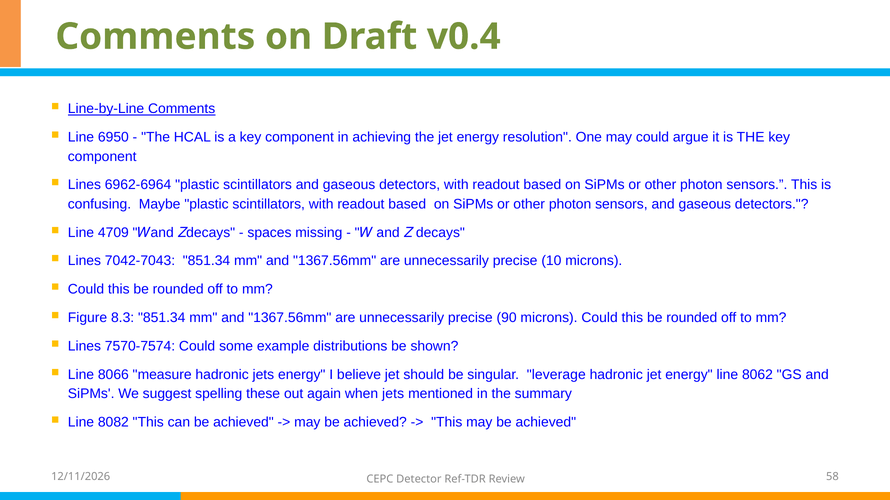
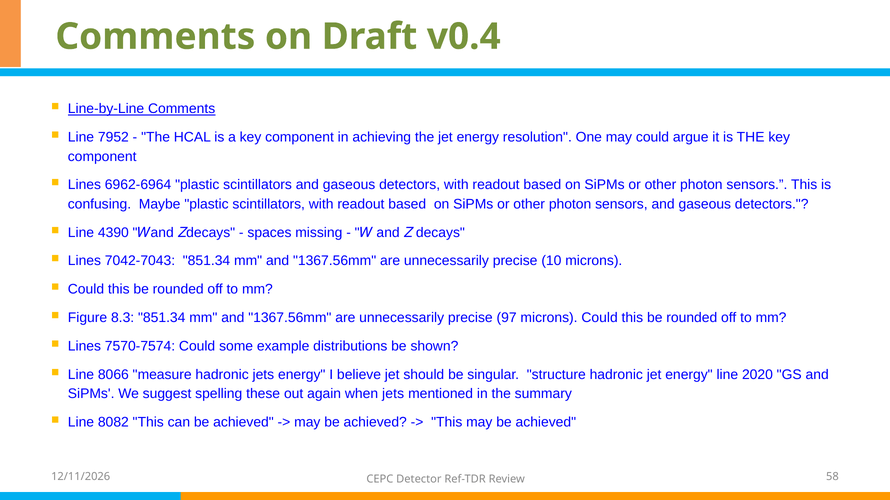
6950: 6950 -> 7952
4709: 4709 -> 4390
90: 90 -> 97
leverage: leverage -> structure
8062: 8062 -> 2020
